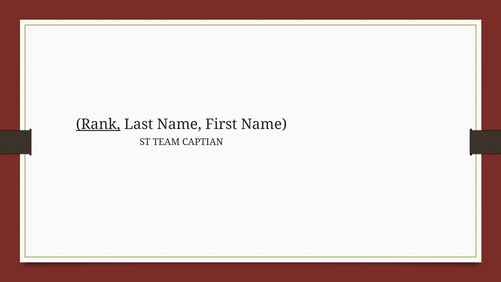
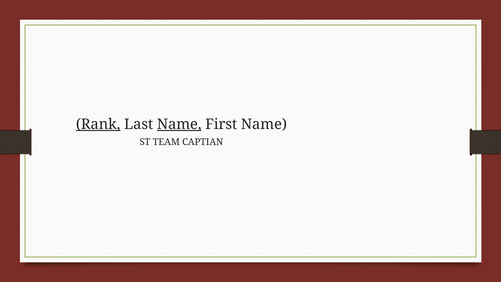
Name at (179, 124) underline: none -> present
